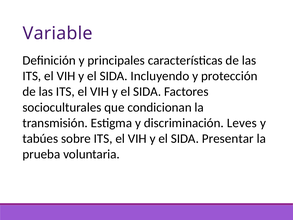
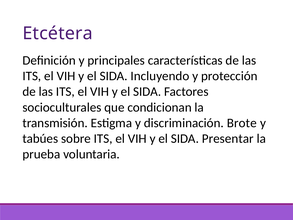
Variable: Variable -> Etcétera
Leves: Leves -> Brote
